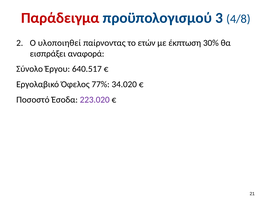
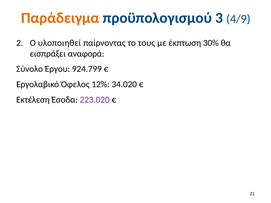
Παράδειγμα colour: red -> orange
4/8: 4/8 -> 4/9
ετών: ετών -> τους
640.517: 640.517 -> 924.799
77%: 77% -> 12%
Ποσοστό: Ποσοστό -> Εκτέλεση
